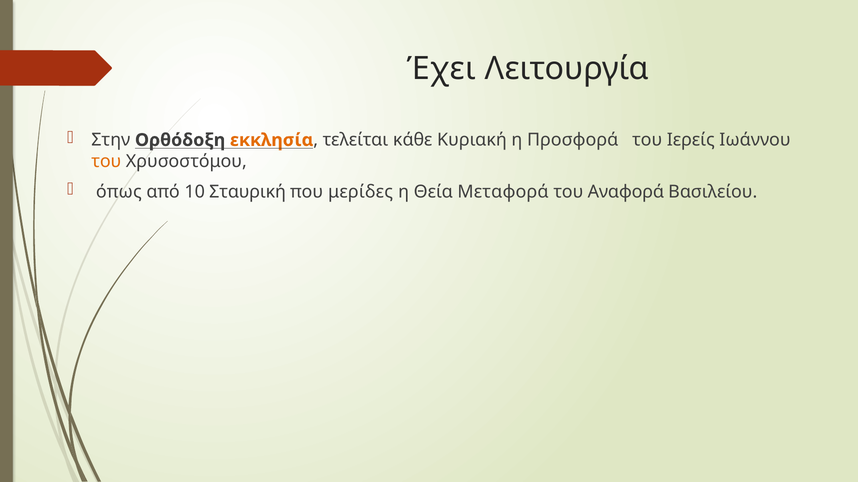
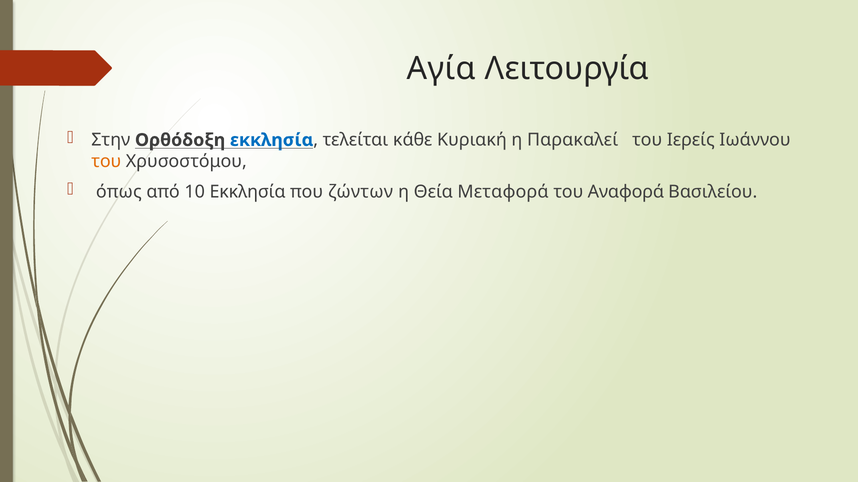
Έχει: Έχει -> Αγία
εκκλησία at (272, 140) colour: orange -> blue
Προσφορά: Προσφορά -> Παρακαλεί
10 Σταυρική: Σταυρική -> Εκκλησία
μερίδες: μερίδες -> ζώντων
